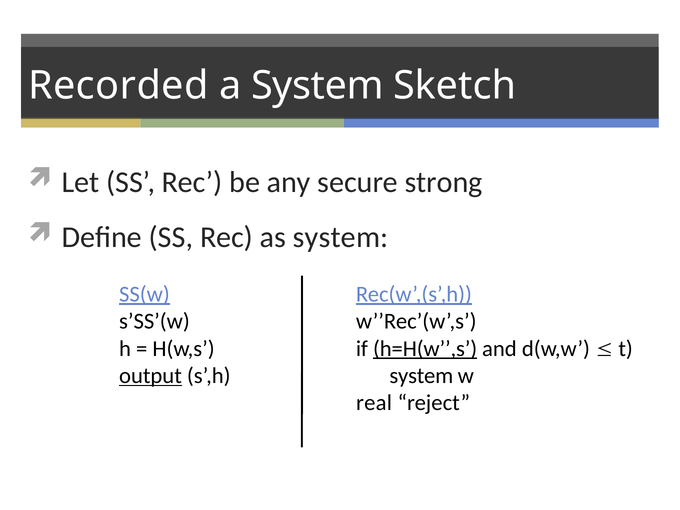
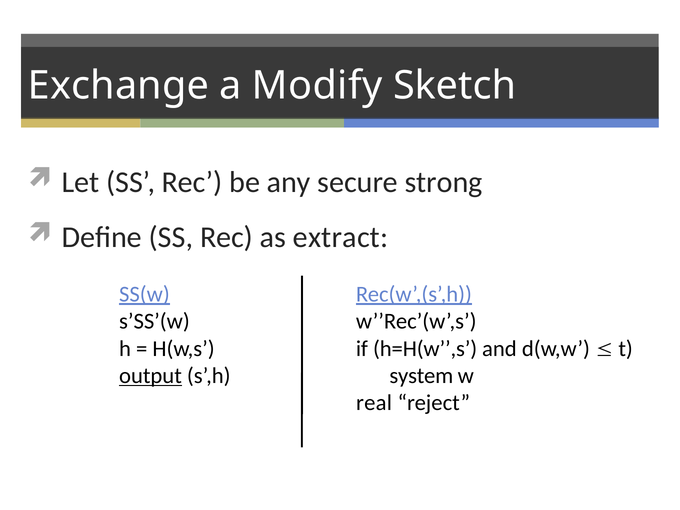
Recorded: Recorded -> Exchange
a System: System -> Modify
as system: system -> extract
h=H(w’’,s underline: present -> none
